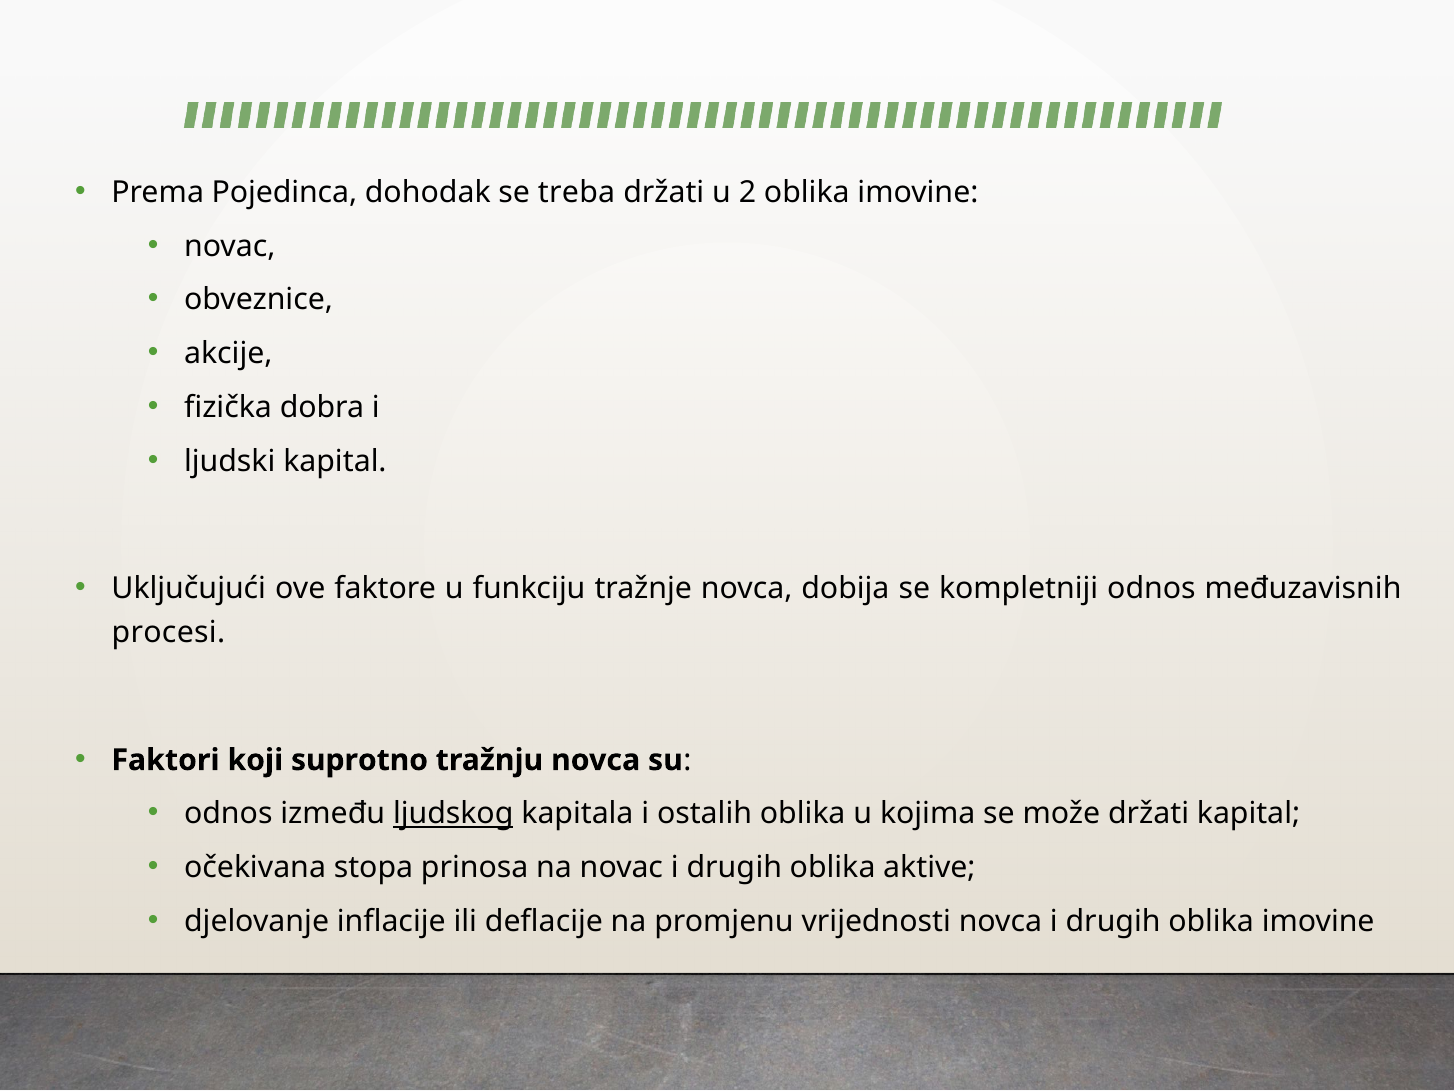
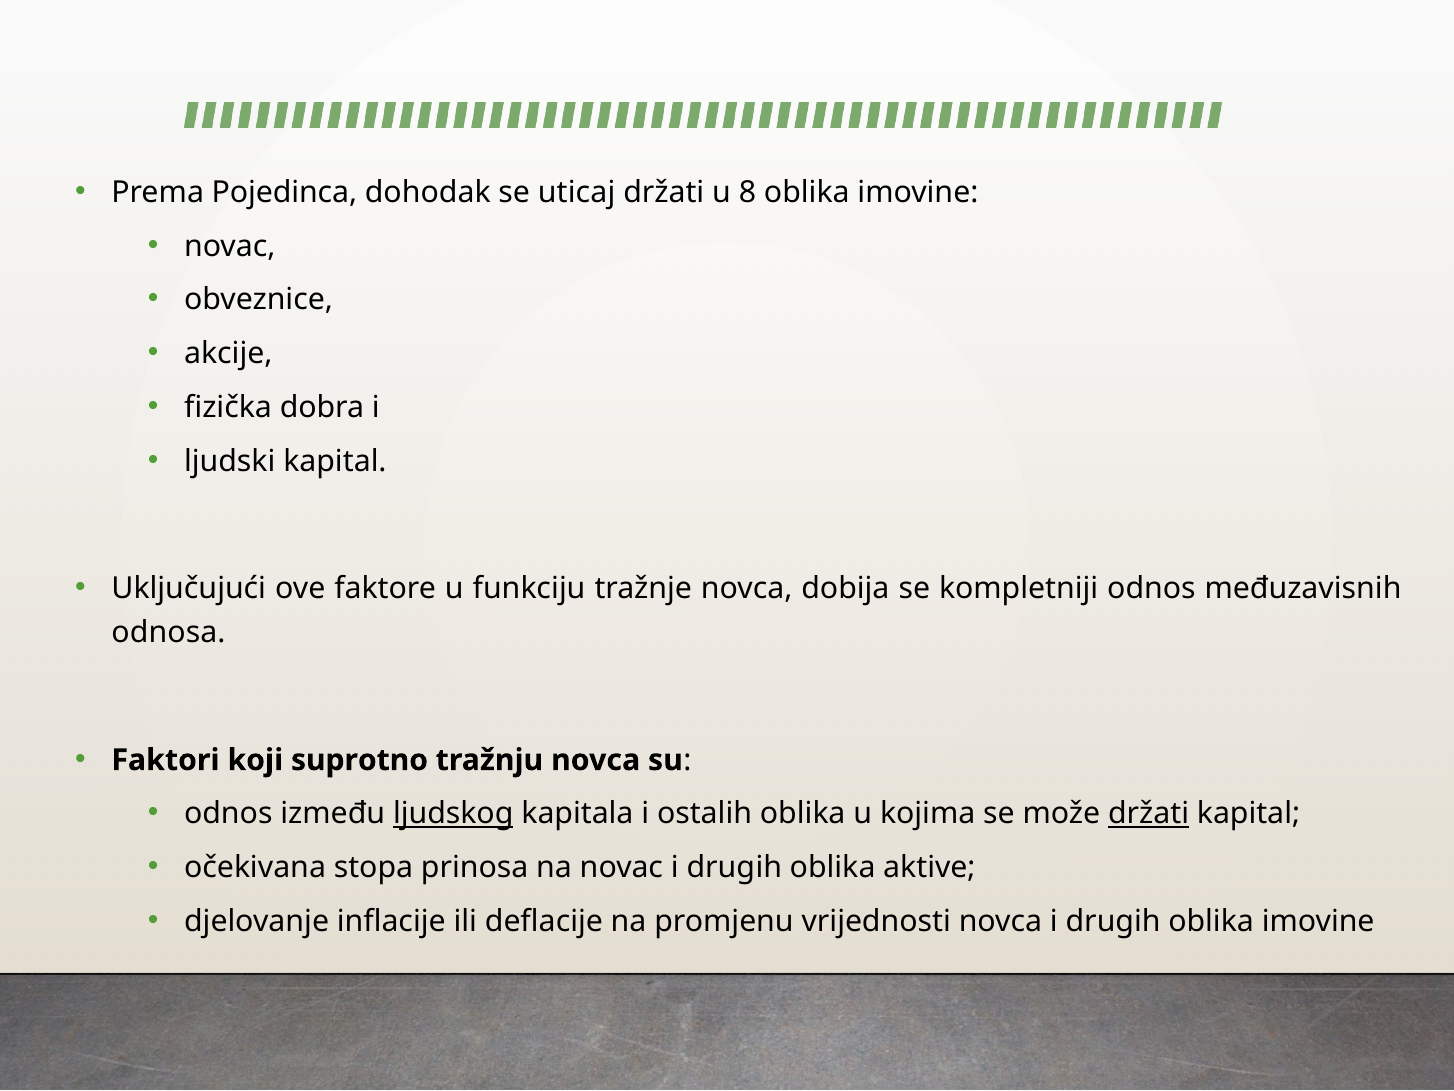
treba: treba -> uticaj
2: 2 -> 8
procesi: procesi -> odnosa
držati at (1149, 813) underline: none -> present
